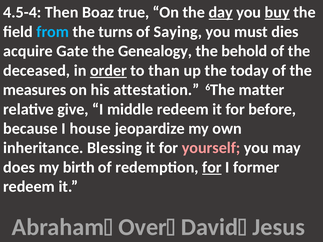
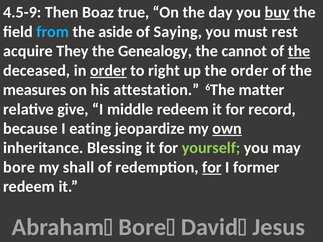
4.5-4: 4.5-4 -> 4.5-9
day underline: present -> none
turns: turns -> aside
dies: dies -> rest
Gate: Gate -> They
behold: behold -> cannot
the at (299, 51) underline: none -> present
than: than -> right
the today: today -> order
before: before -> record
house: house -> eating
own underline: none -> present
yourself colour: pink -> light green
does at (19, 167): does -> bore
birth: birth -> shall
Over at (143, 227): Over -> Bore
